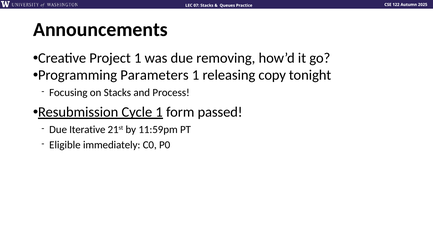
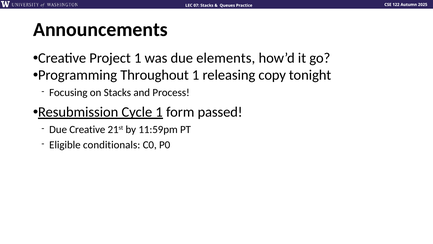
removing: removing -> elements
Parameters: Parameters -> Throughout
Due Iterative: Iterative -> Creative
immediately: immediately -> conditionals
